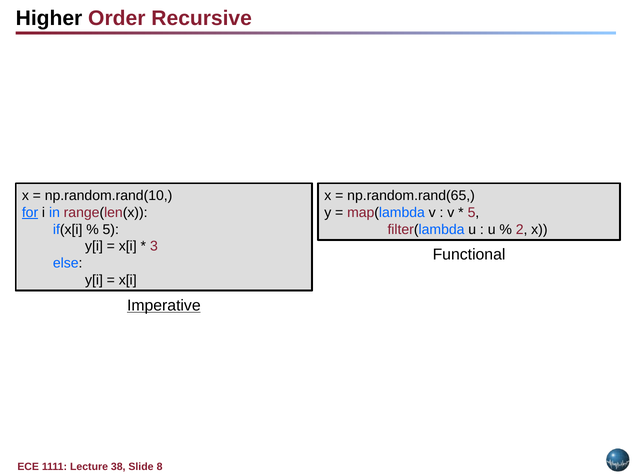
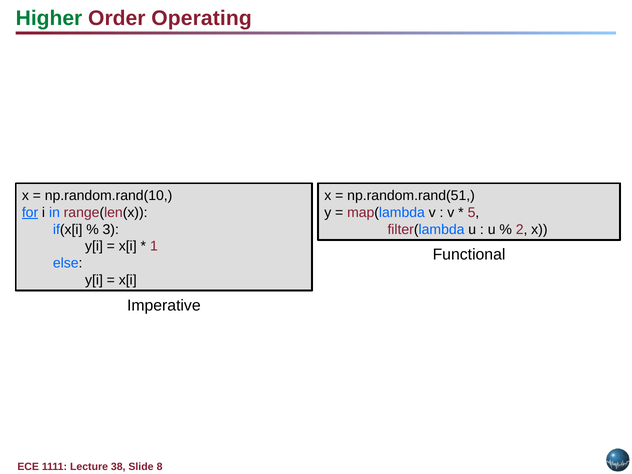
Higher colour: black -> green
Recursive: Recursive -> Operating
np.random.rand(65: np.random.rand(65 -> np.random.rand(51
5 at (111, 229): 5 -> 3
3: 3 -> 1
Imperative underline: present -> none
